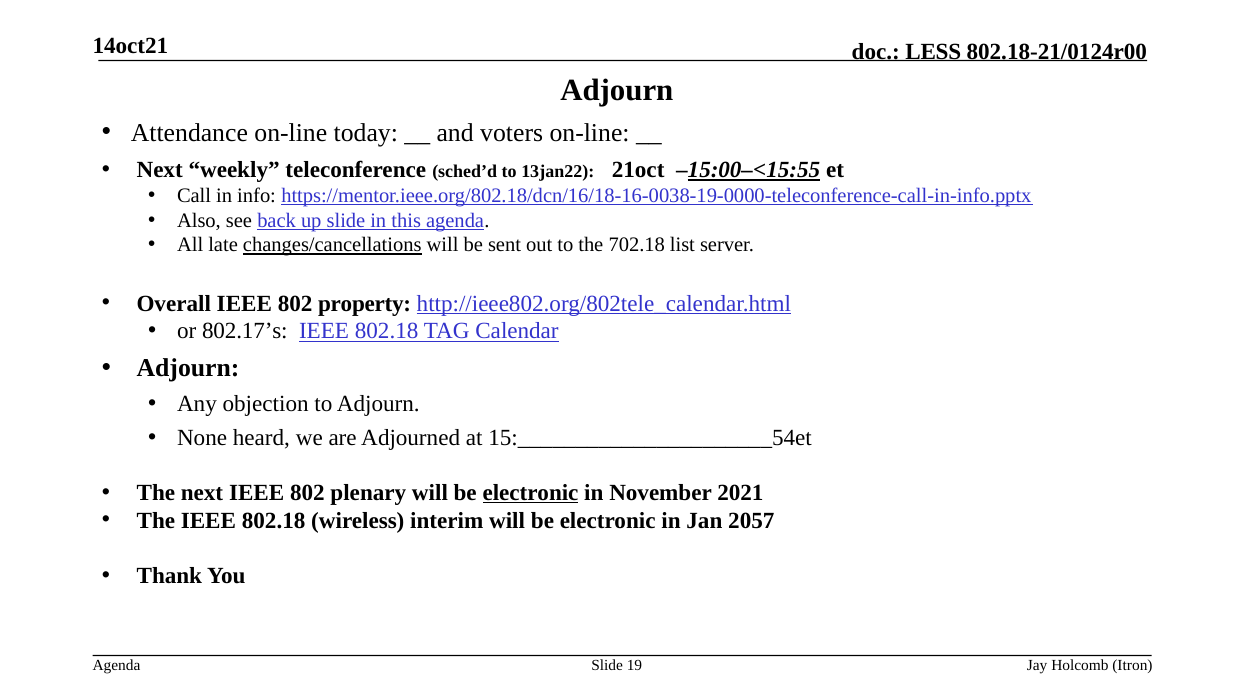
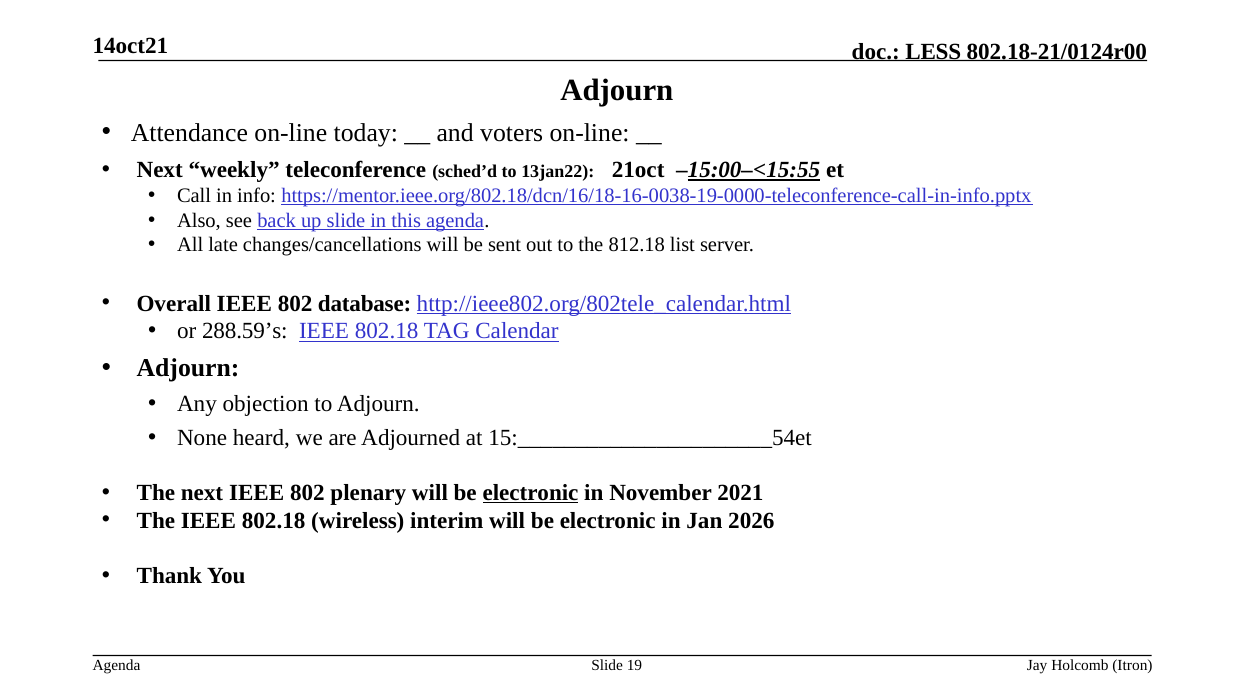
changes/cancellations underline: present -> none
702.18: 702.18 -> 812.18
property: property -> database
802.17’s: 802.17’s -> 288.59’s
2057: 2057 -> 2026
